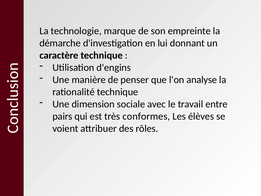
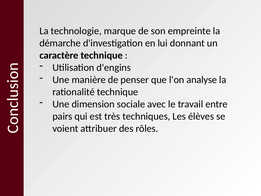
conformes: conformes -> techniques
